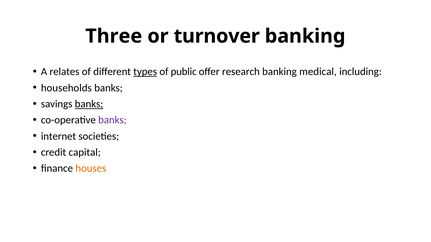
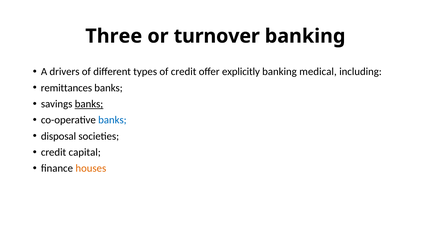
relates: relates -> drivers
types underline: present -> none
of public: public -> credit
research: research -> explicitly
households: households -> remittances
banks at (112, 120) colour: purple -> blue
internet: internet -> disposal
